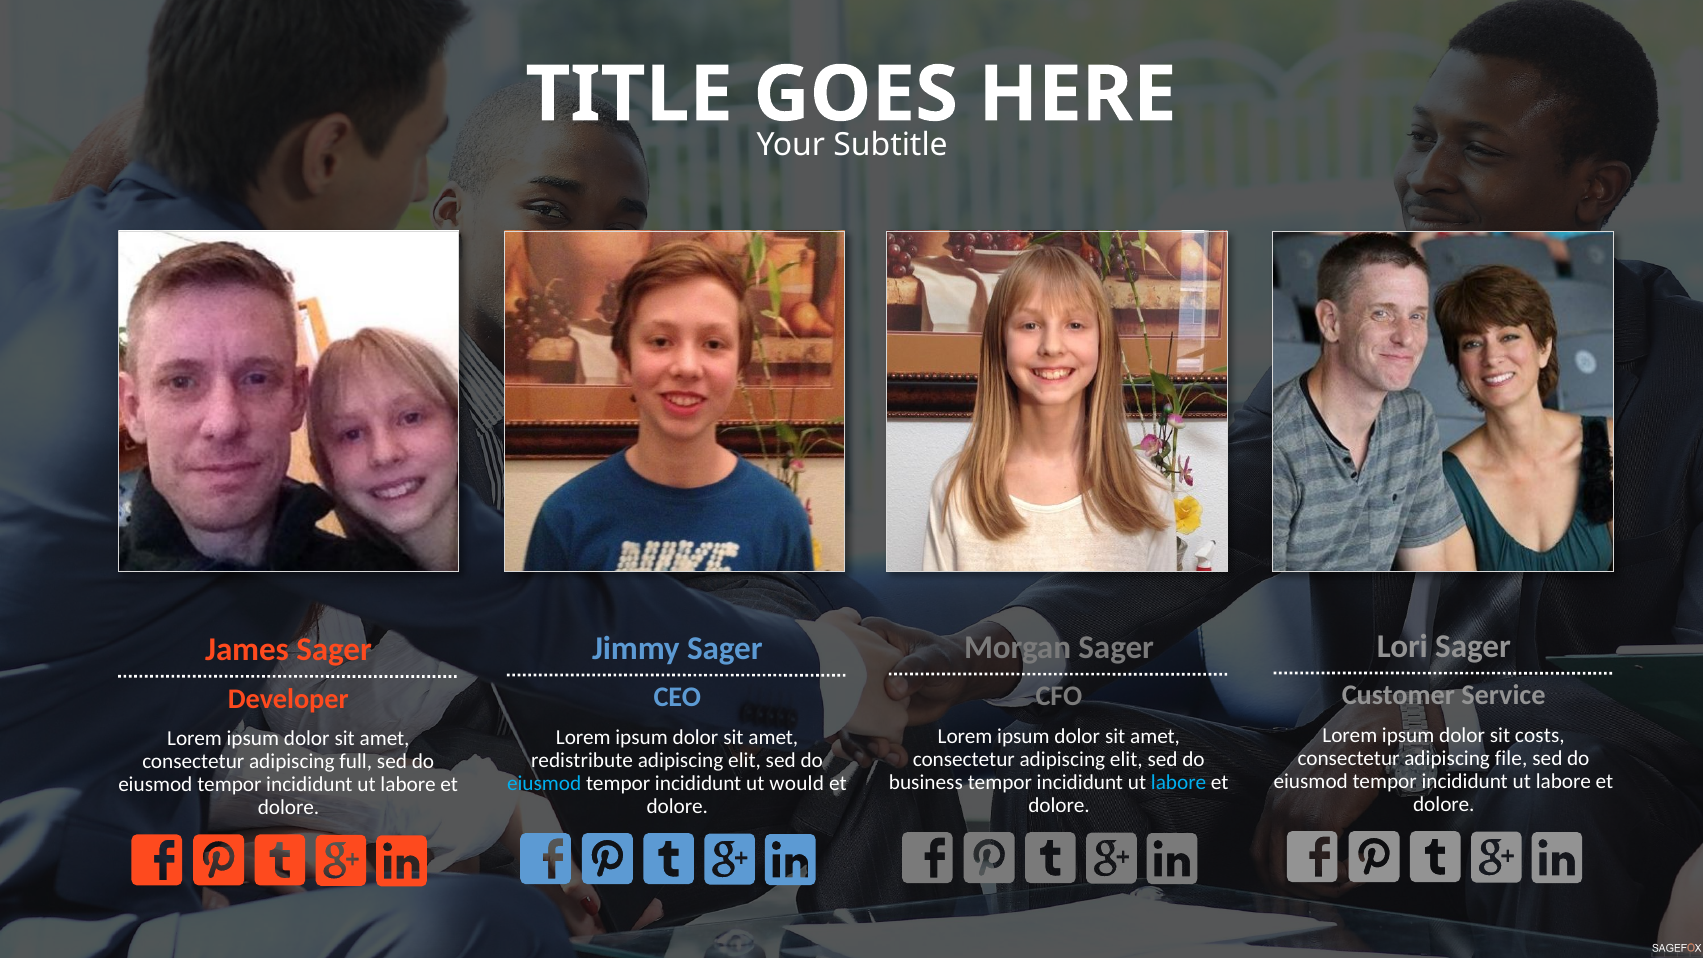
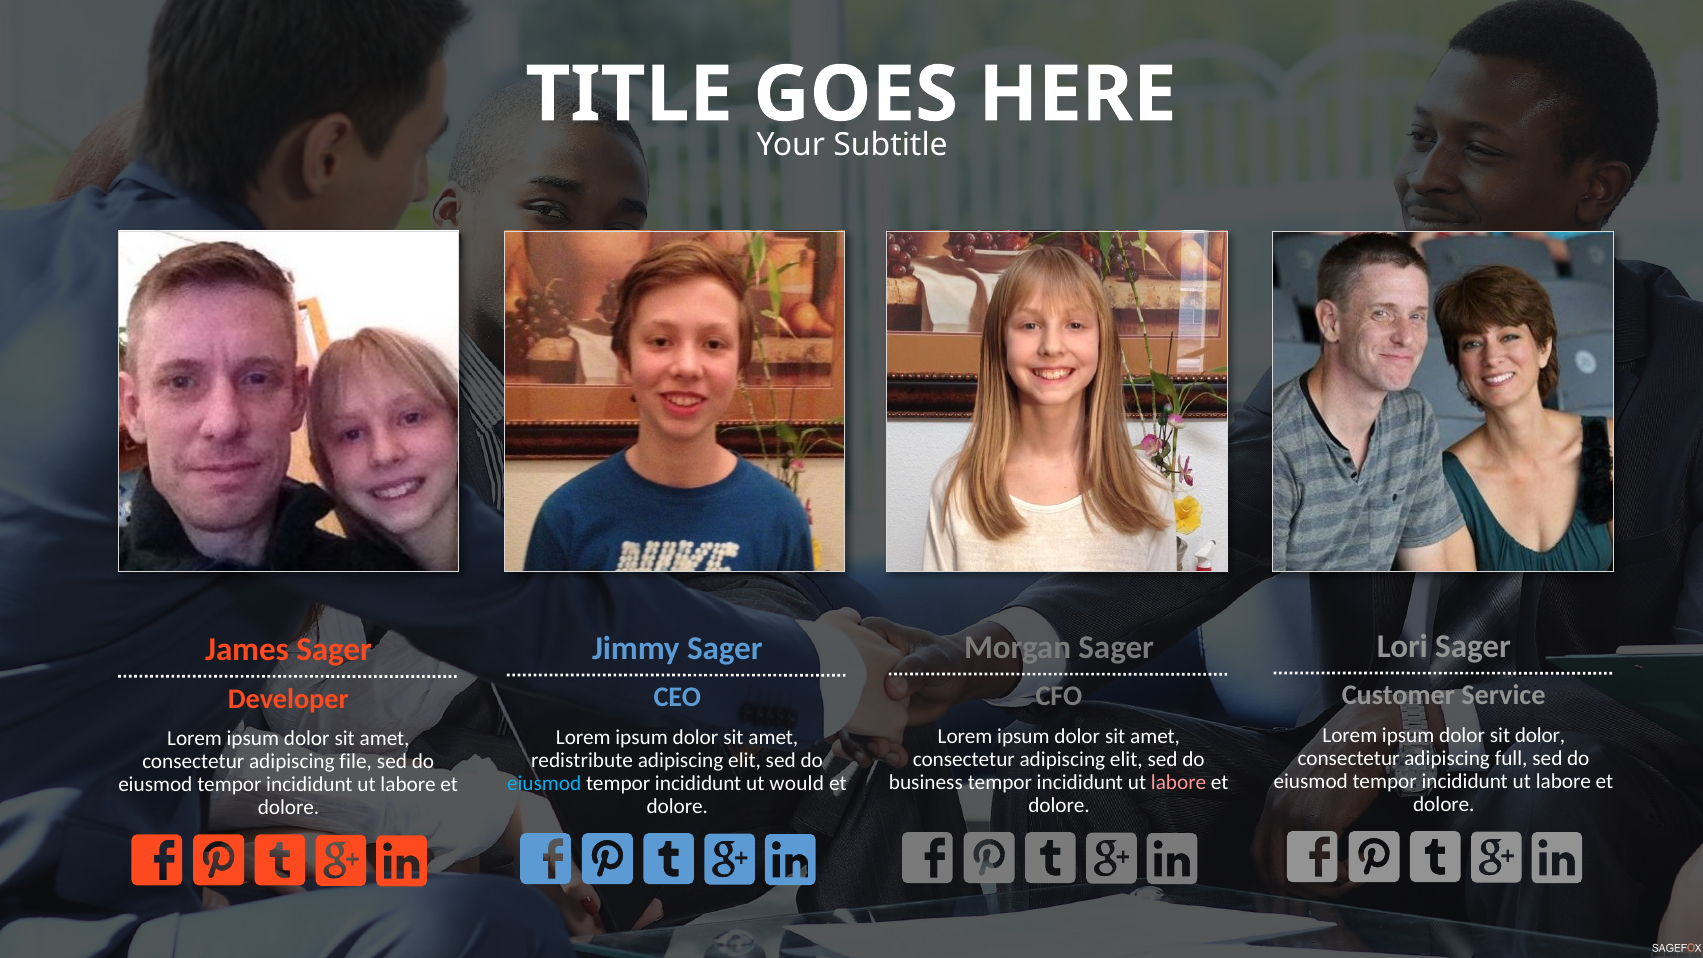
sit costs: costs -> dolor
file: file -> full
full: full -> file
labore at (1179, 783) colour: light blue -> pink
